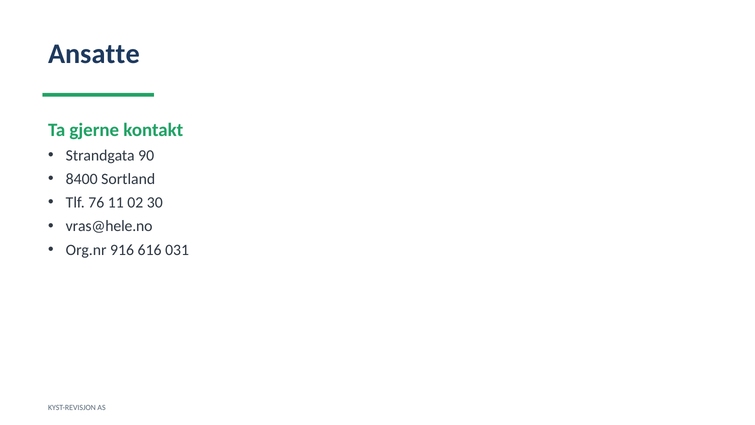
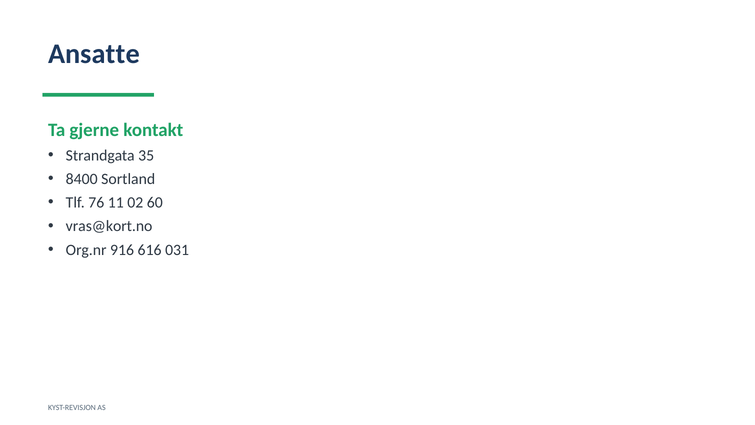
90: 90 -> 35
30: 30 -> 60
vras@hele.no: vras@hele.no -> vras@kort.no
